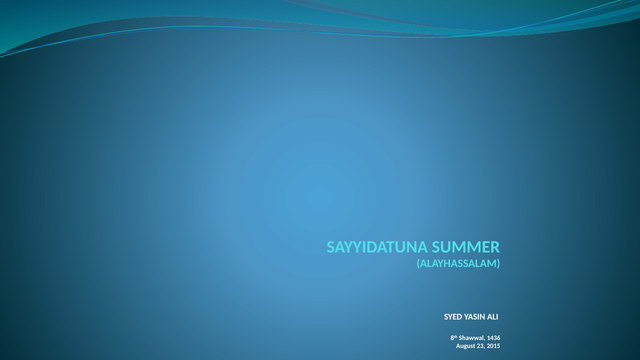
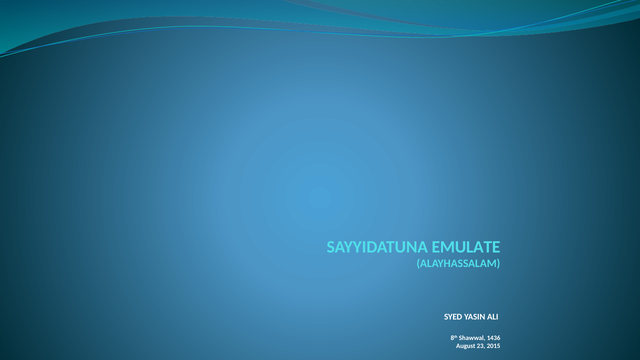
SUMMER: SUMMER -> EMULATE
